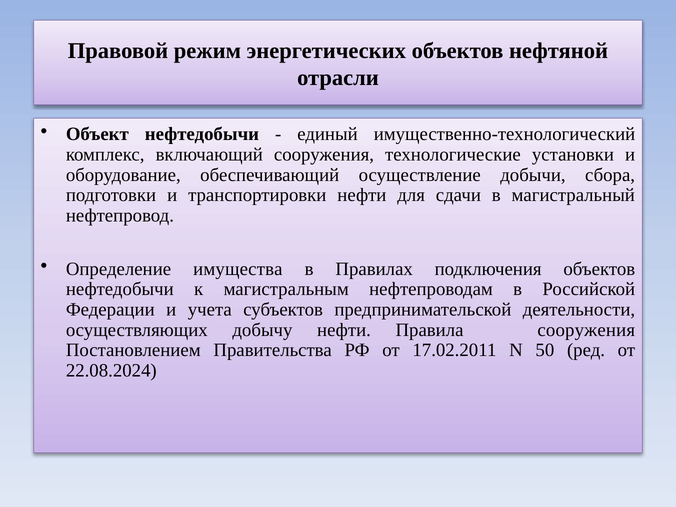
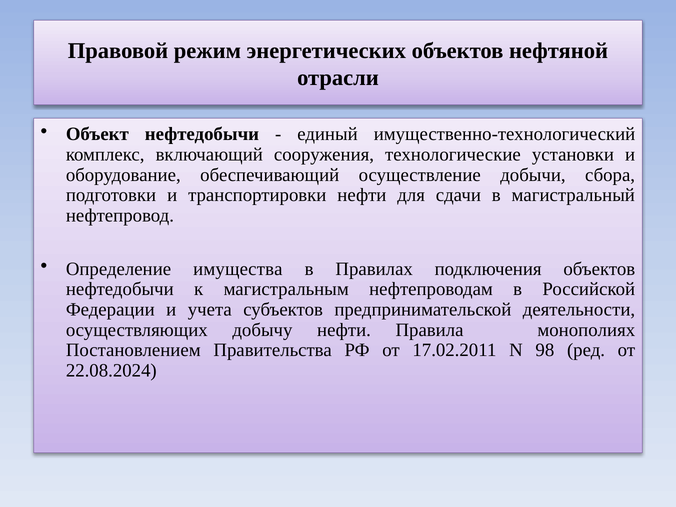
Правила сооружения: сооружения -> монополиях
50: 50 -> 98
